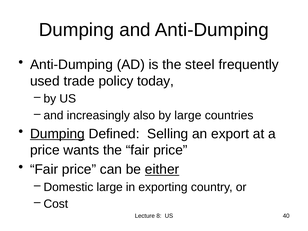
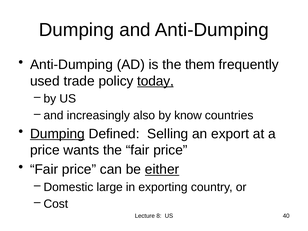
steel: steel -> them
today underline: none -> present
by large: large -> know
